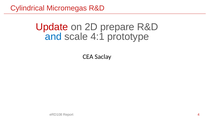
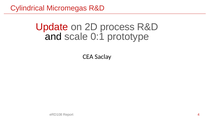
prepare: prepare -> process
and colour: blue -> black
4:1: 4:1 -> 0:1
